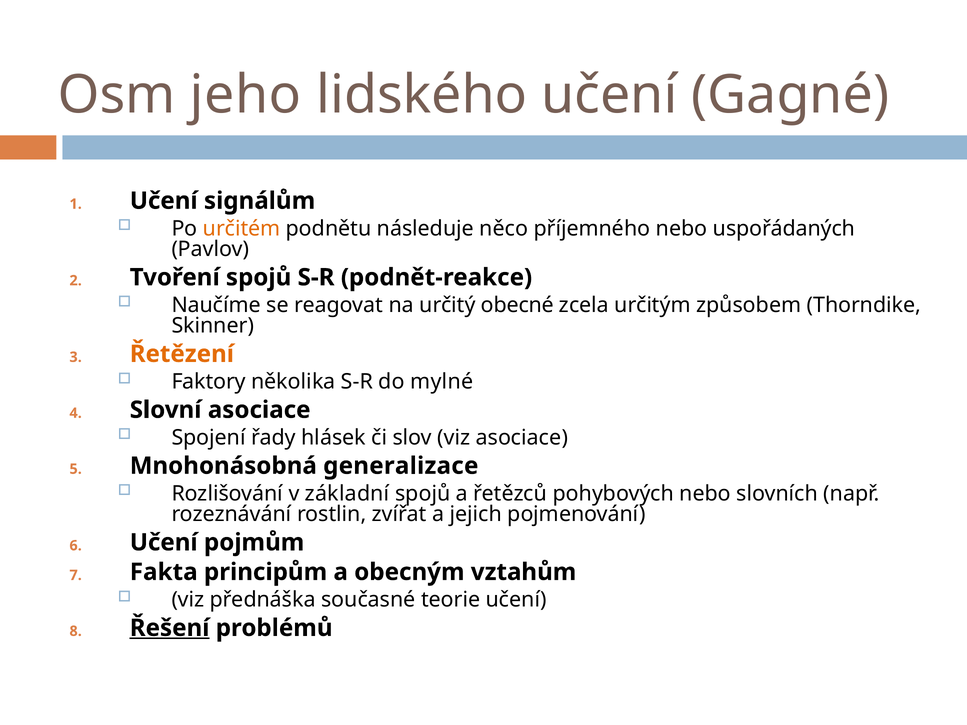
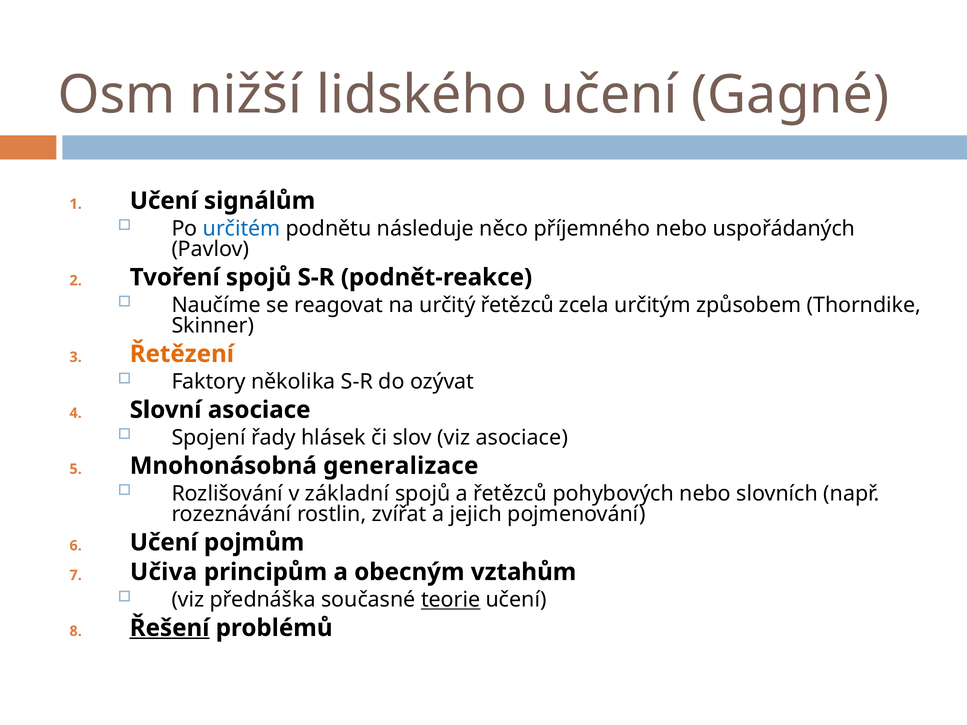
jeho: jeho -> nižší
určitém colour: orange -> blue
určitý obecné: obecné -> řetězců
mylné: mylné -> ozývat
Fakta: Fakta -> Učiva
teorie underline: none -> present
